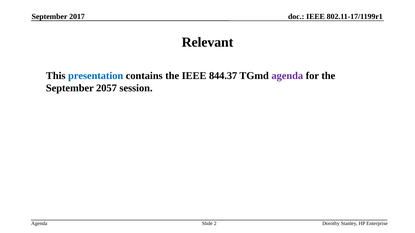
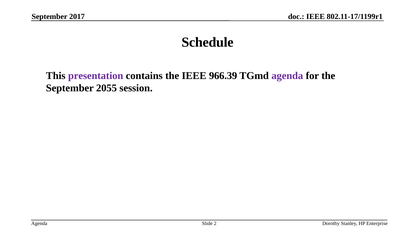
Relevant: Relevant -> Schedule
presentation colour: blue -> purple
844.37: 844.37 -> 966.39
2057: 2057 -> 2055
